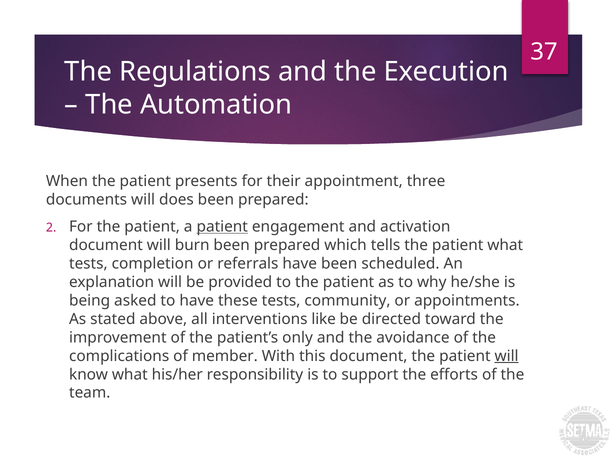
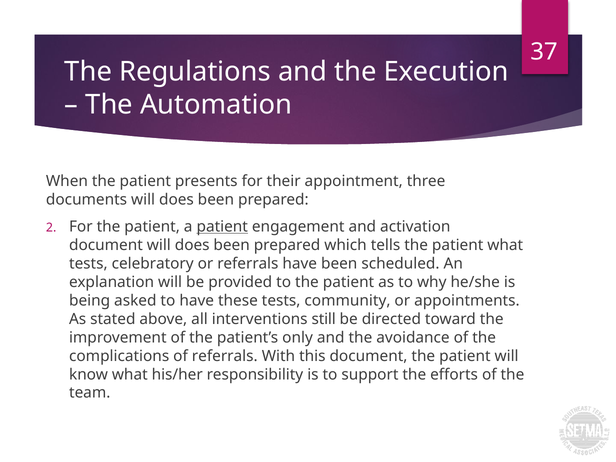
document will burn: burn -> does
completion: completion -> celebratory
like: like -> still
of member: member -> referrals
will at (507, 356) underline: present -> none
